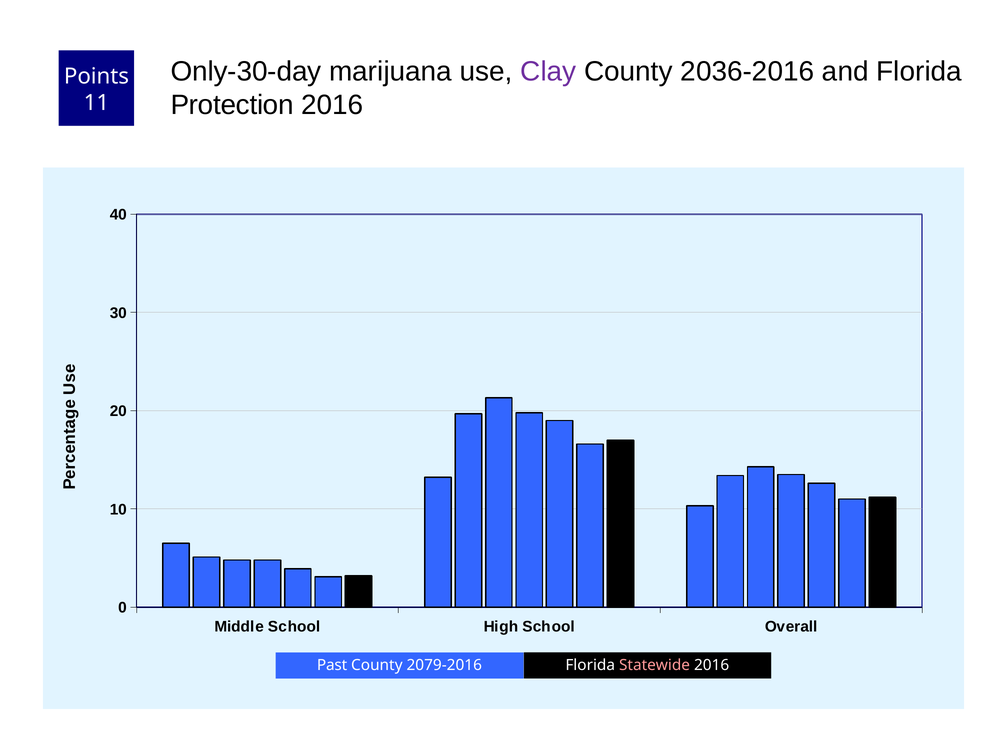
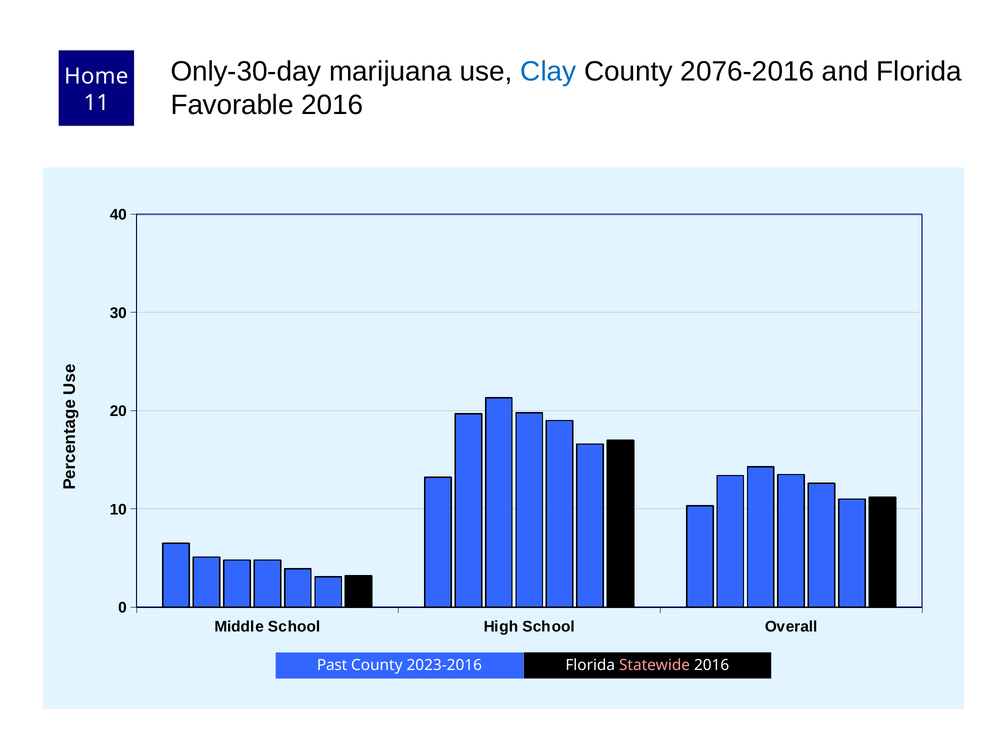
Clay colour: purple -> blue
2036-2016: 2036-2016 -> 2076-2016
Points: Points -> Home
Protection: Protection -> Favorable
2079-2016: 2079-2016 -> 2023-2016
